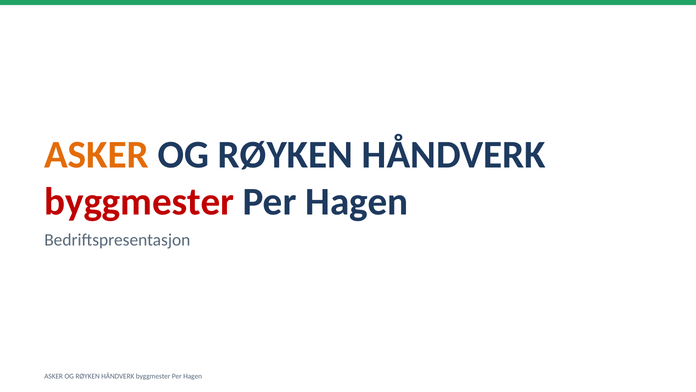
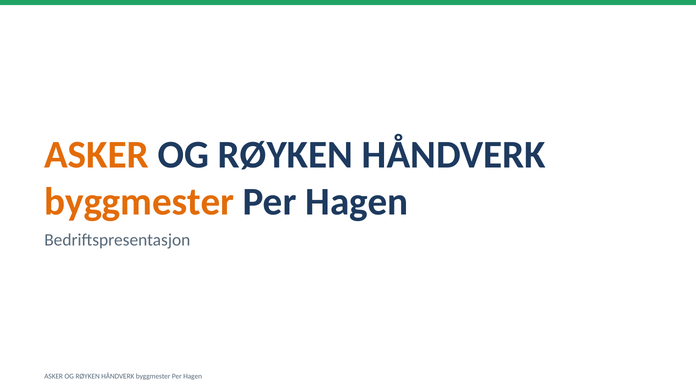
byggmester at (139, 201) colour: red -> orange
